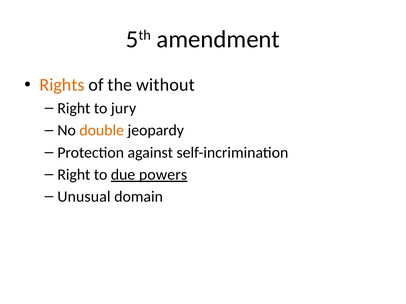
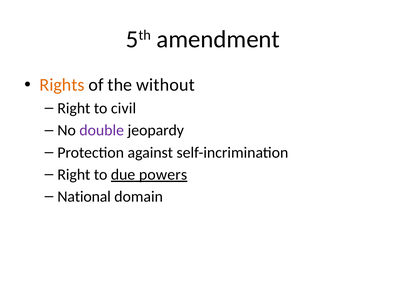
jury: jury -> civil
double colour: orange -> purple
Unusual: Unusual -> National
